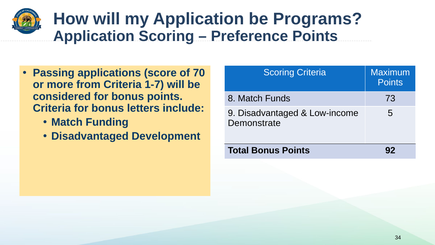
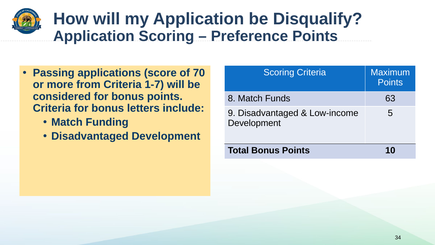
Programs: Programs -> Disqualify
73: 73 -> 63
Demonstrate at (254, 123): Demonstrate -> Development
92: 92 -> 10
